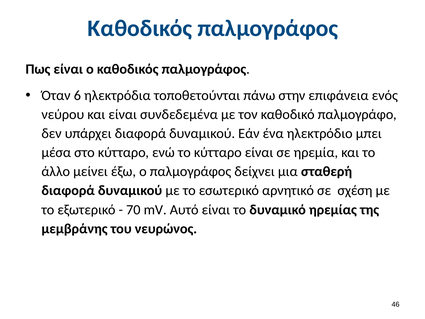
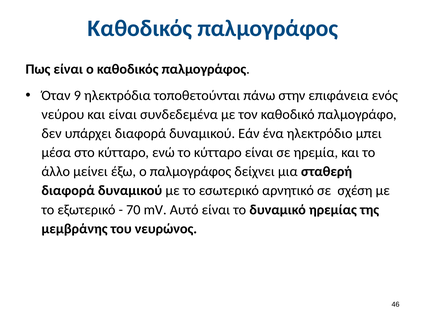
6: 6 -> 9
